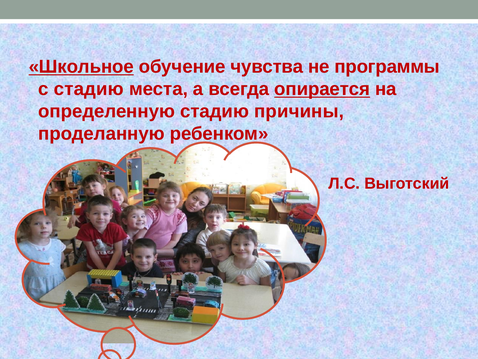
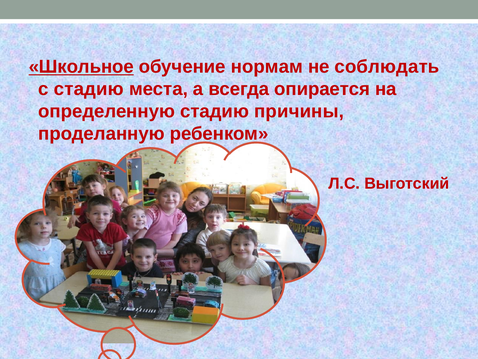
чувства: чувства -> нормам
программы: программы -> соблюдать
опирается underline: present -> none
